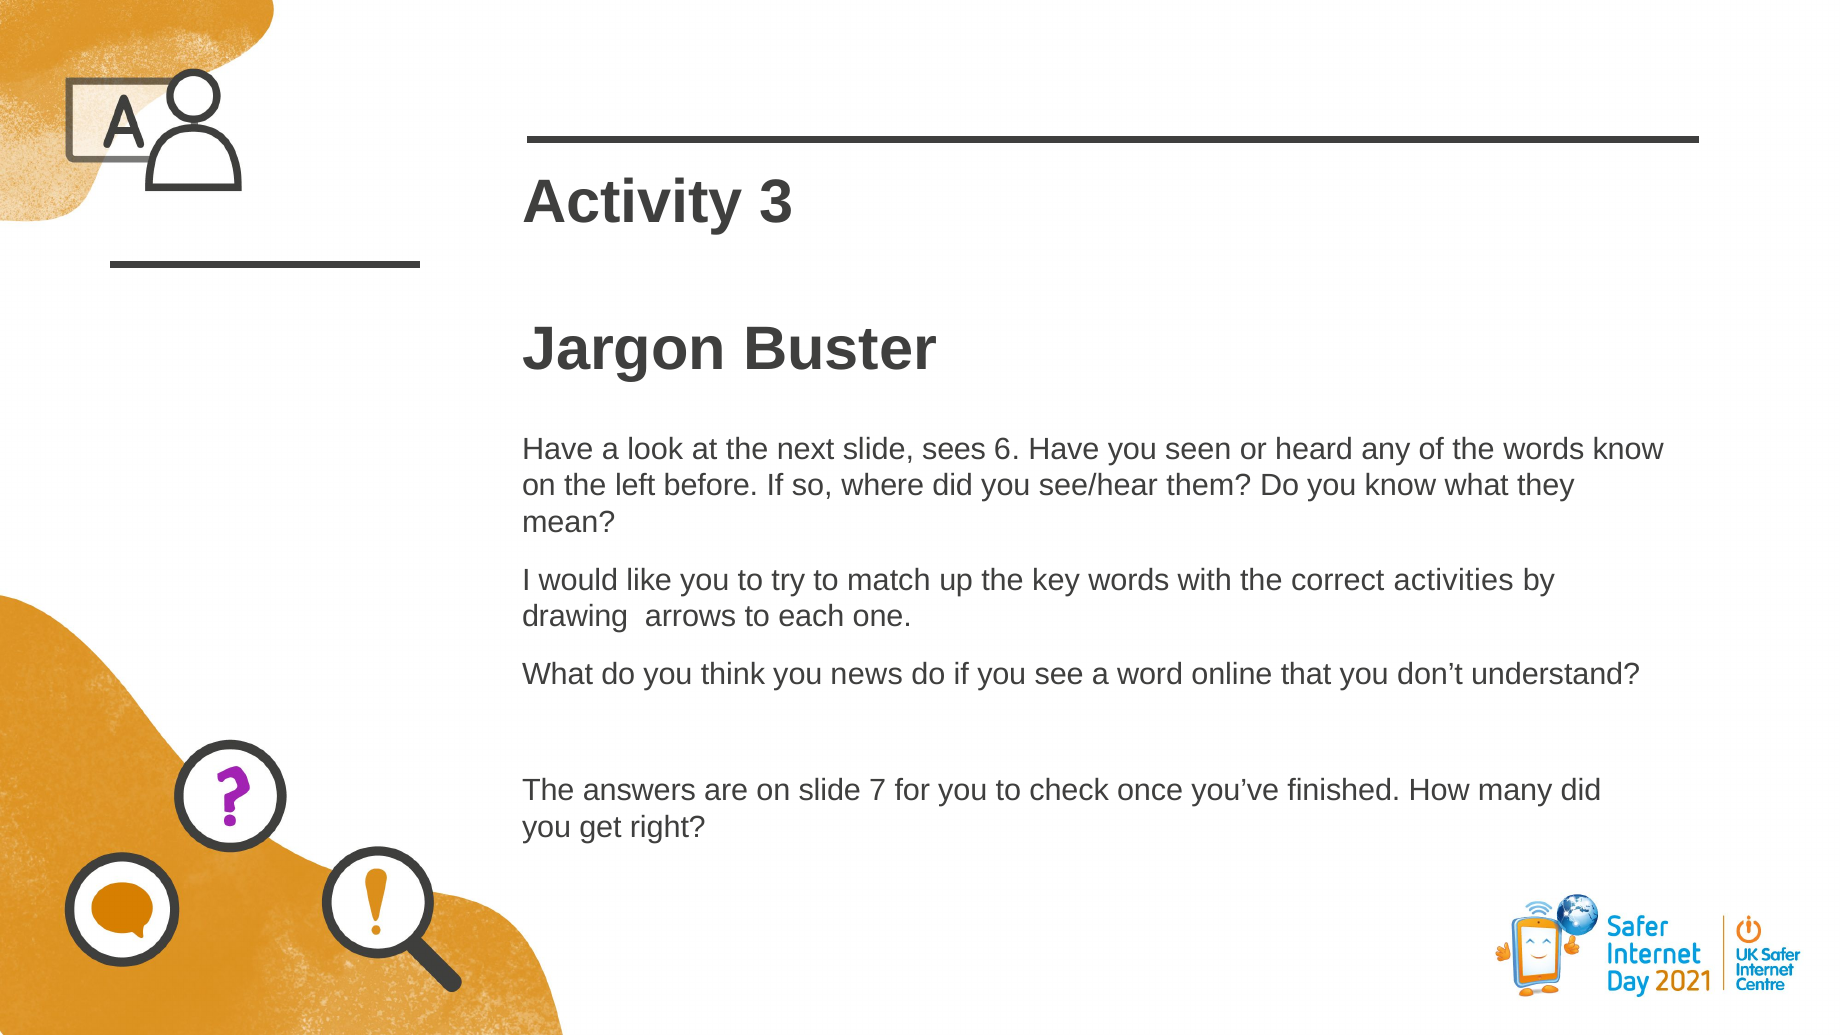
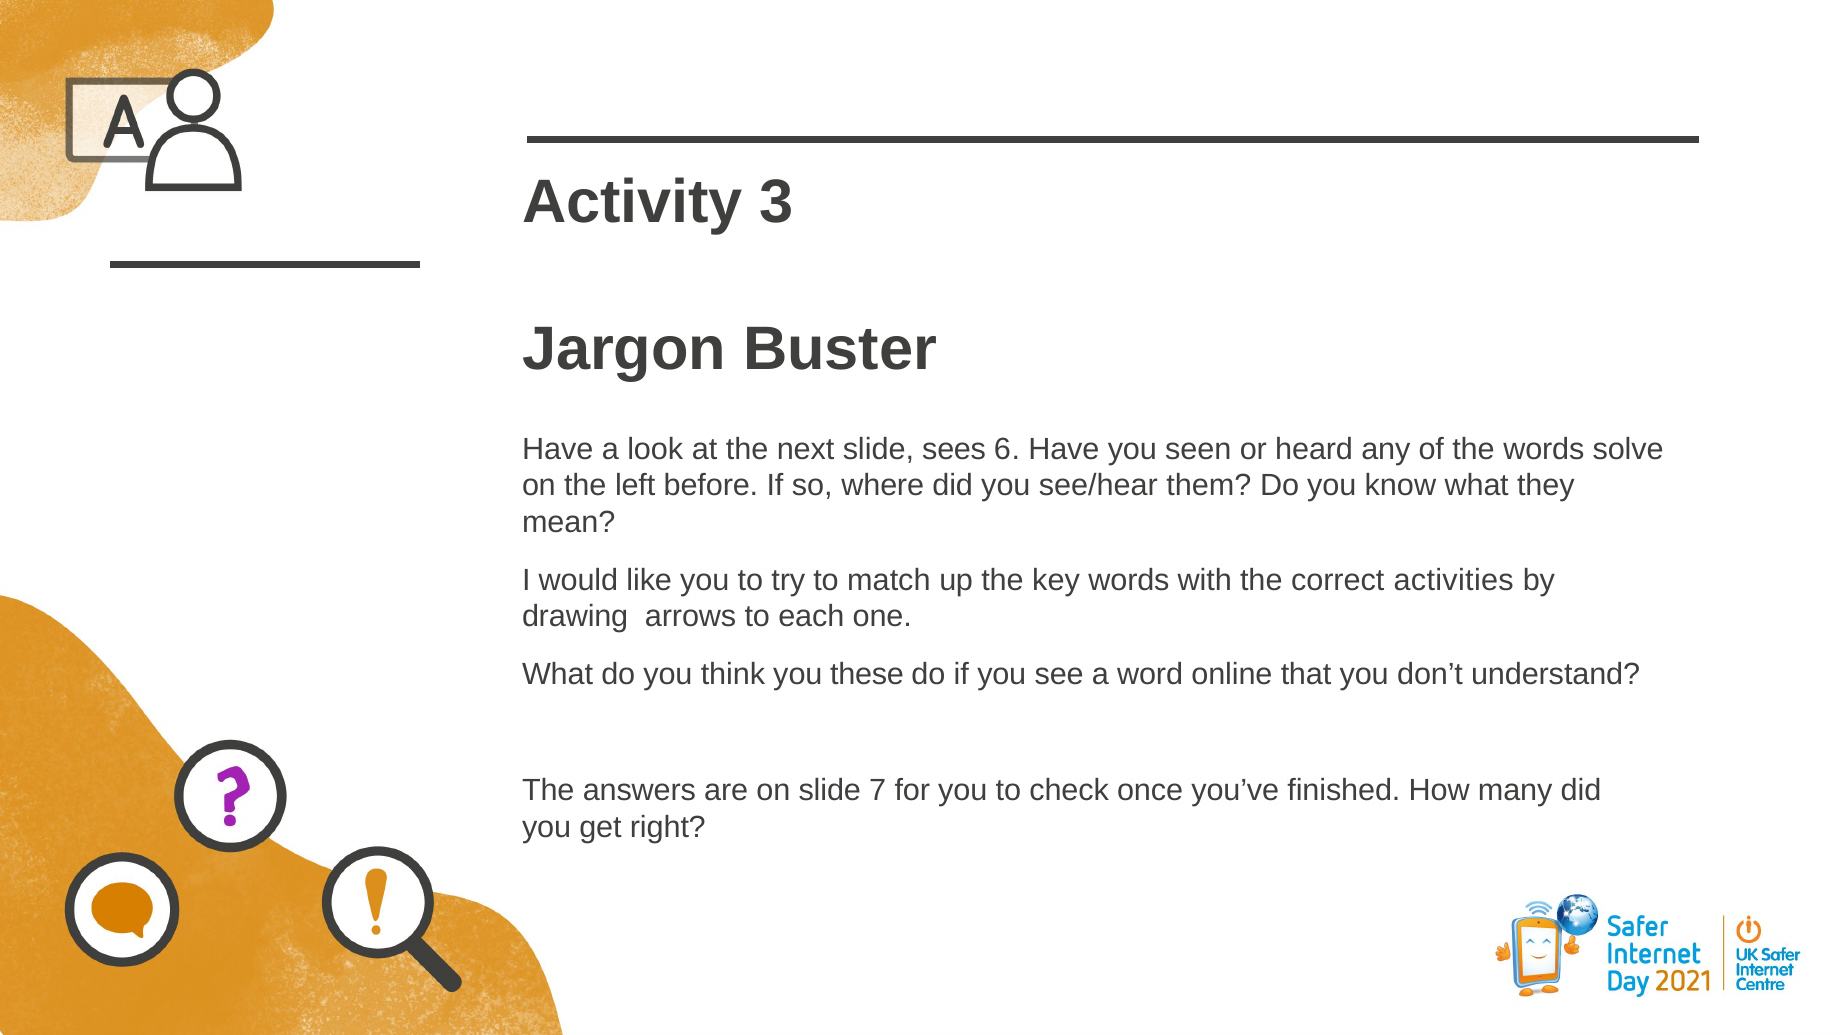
words know: know -> solve
news: news -> these
